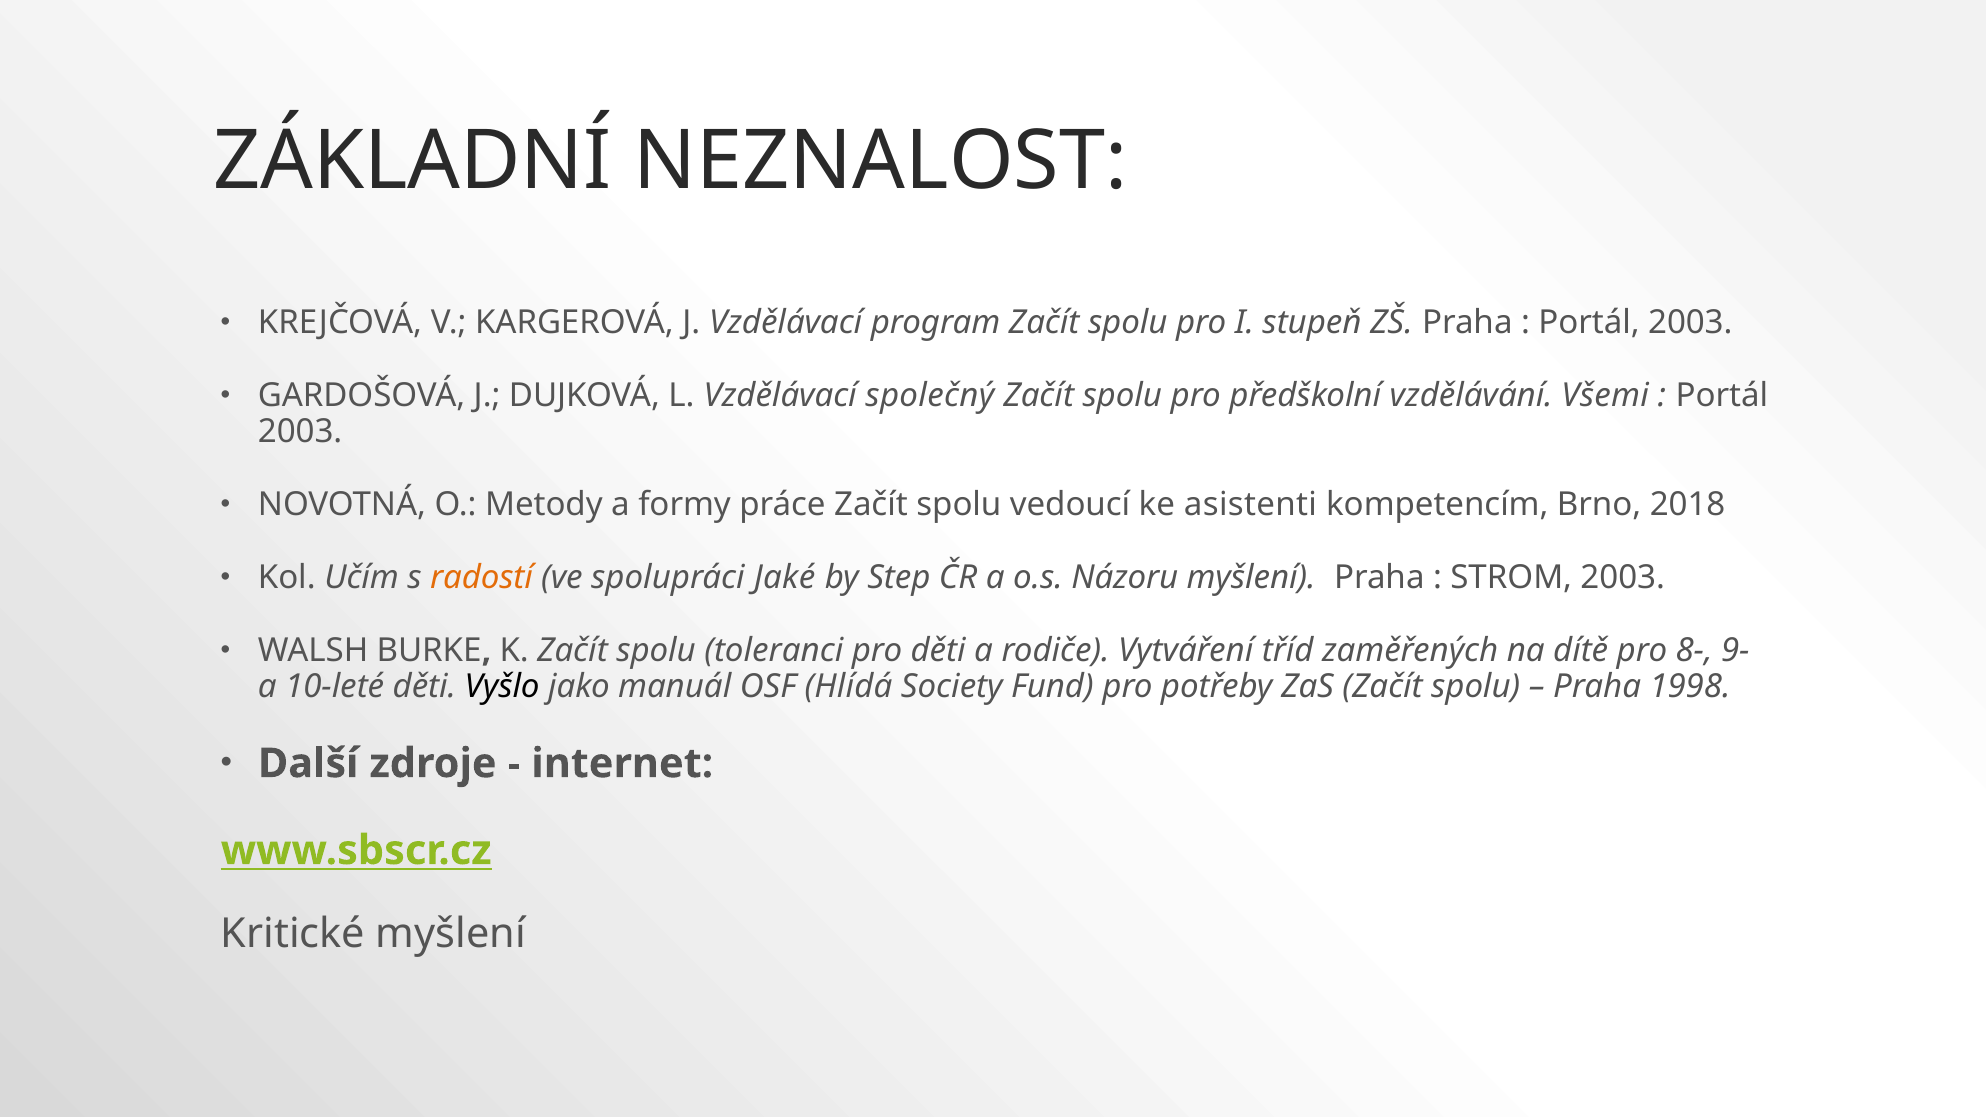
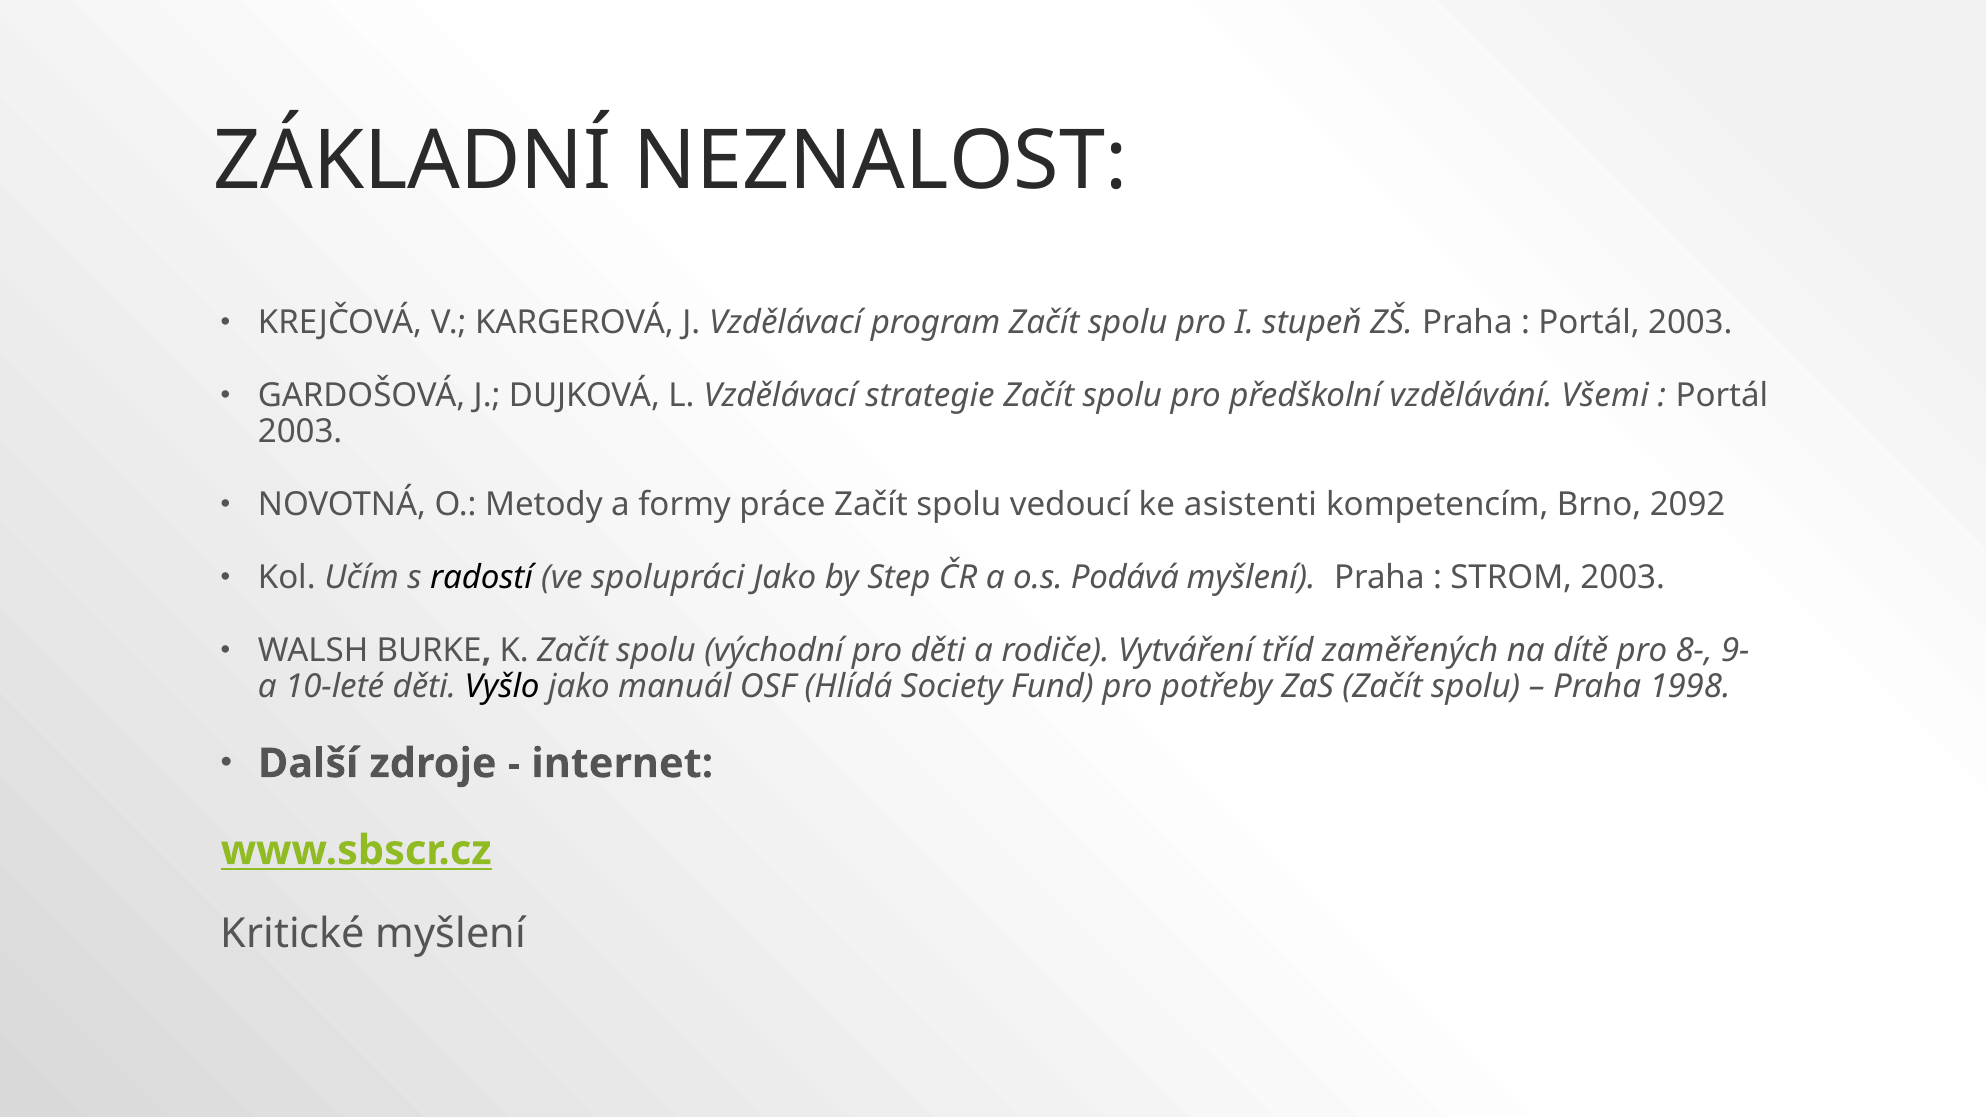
společný: společný -> strategie
2018: 2018 -> 2092
radostí colour: orange -> black
spolupráci Jaké: Jaké -> Jako
Názoru: Názoru -> Podává
toleranci: toleranci -> východní
